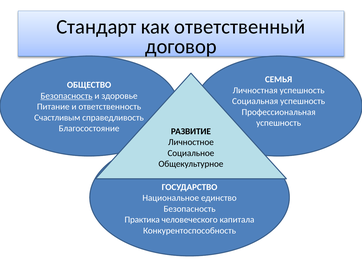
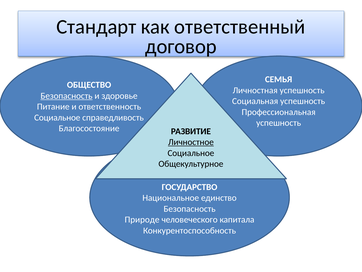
Счастливым at (57, 117): Счастливым -> Социальное
Личностное underline: none -> present
Практика: Практика -> Природе
